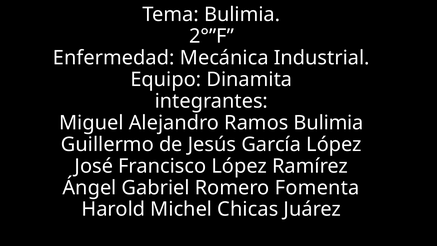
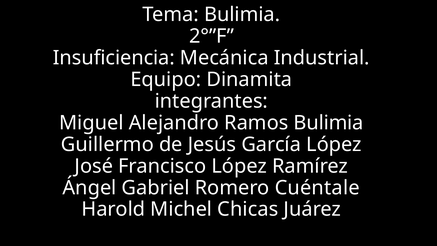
Enfermedad: Enfermedad -> Insuficiencia
Fomenta: Fomenta -> Cuéntale
